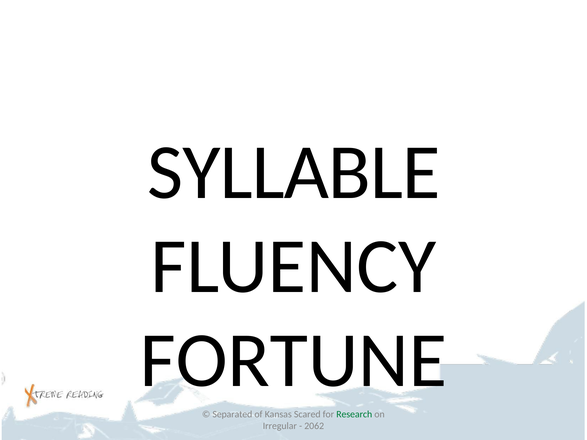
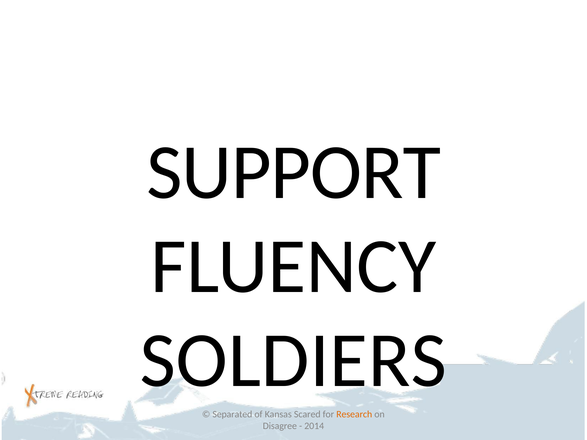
SYLLABLE: SYLLABLE -> SUPPORT
FORTUNE: FORTUNE -> SOLDIERS
Research colour: green -> orange
Irregular: Irregular -> Disagree
2062: 2062 -> 2014
